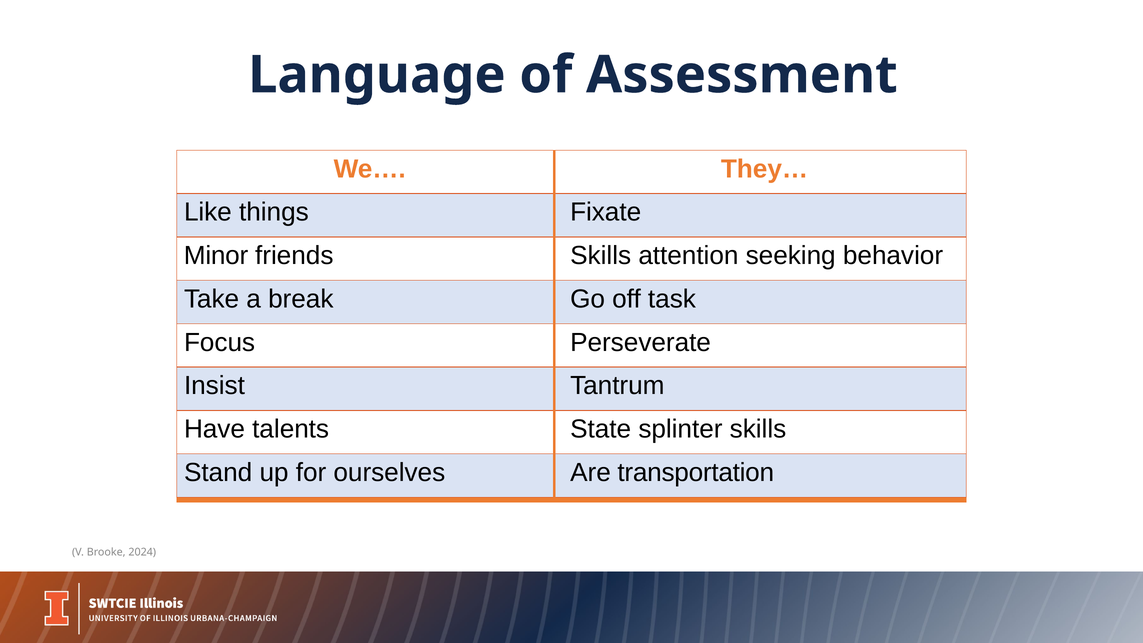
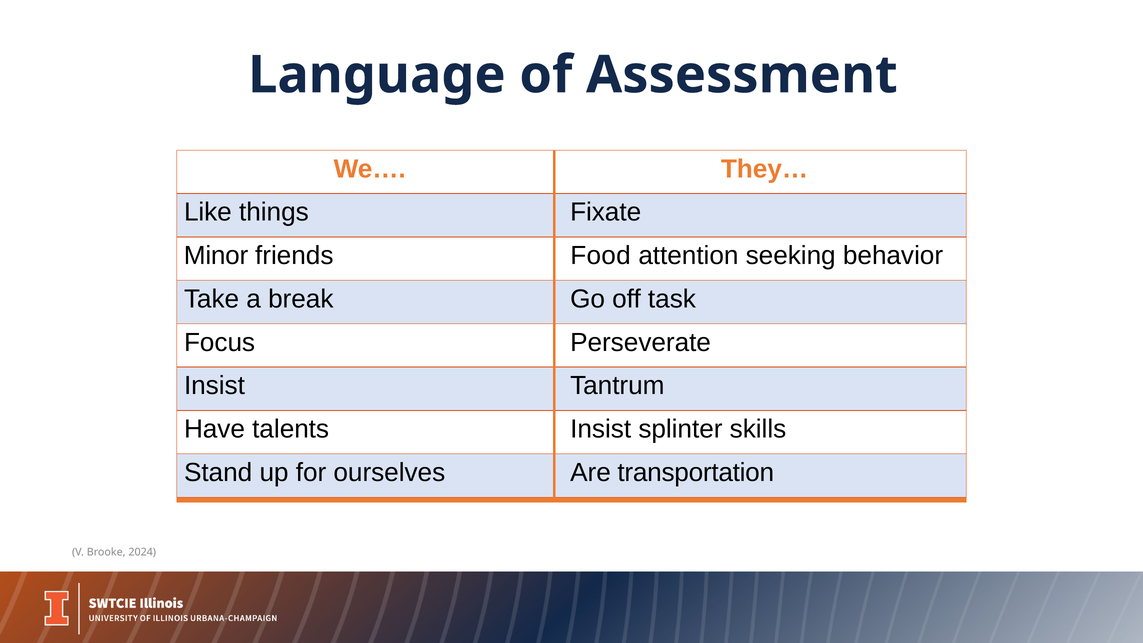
friends Skills: Skills -> Food
talents State: State -> Insist
